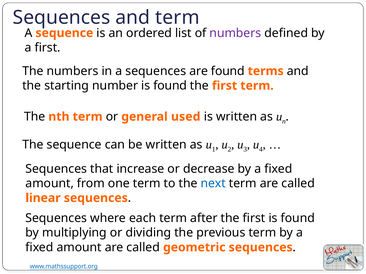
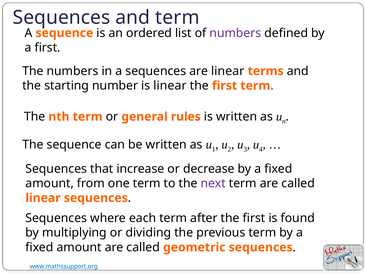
are found: found -> linear
number is found: found -> linear
used: used -> rules
next colour: blue -> purple
